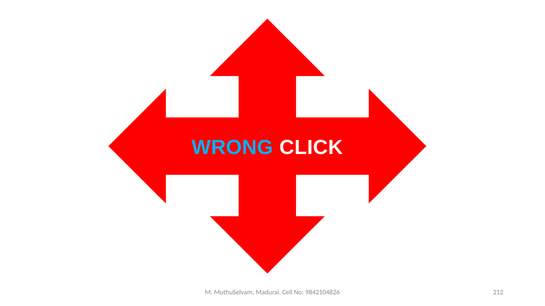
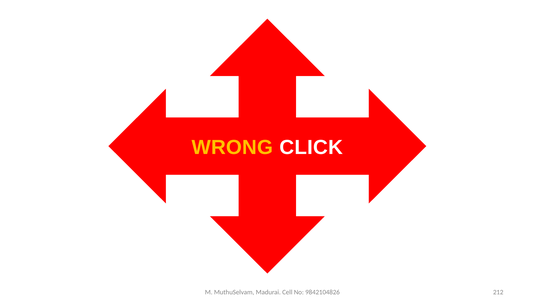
WRONG colour: light blue -> yellow
